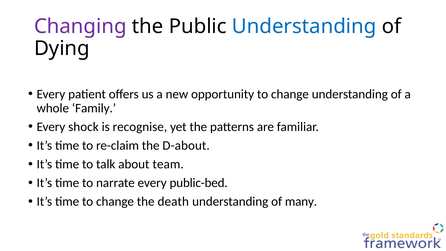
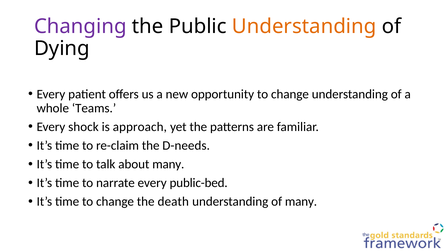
Understanding at (304, 26) colour: blue -> orange
Family: Family -> Teams
recognise: recognise -> approach
D-about: D-about -> D-needs
about team: team -> many
